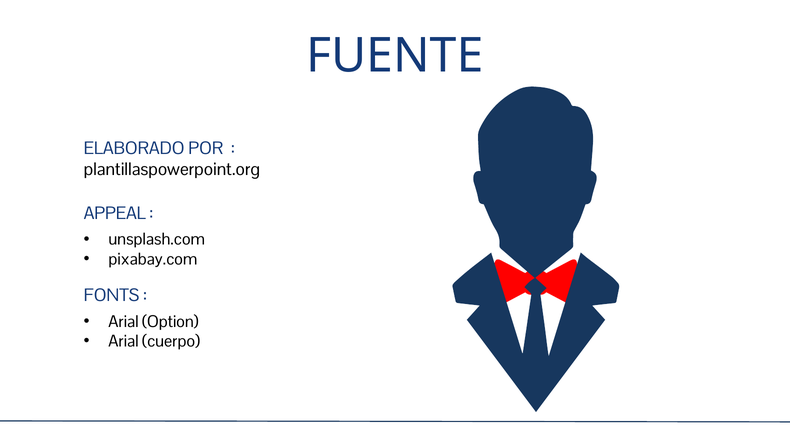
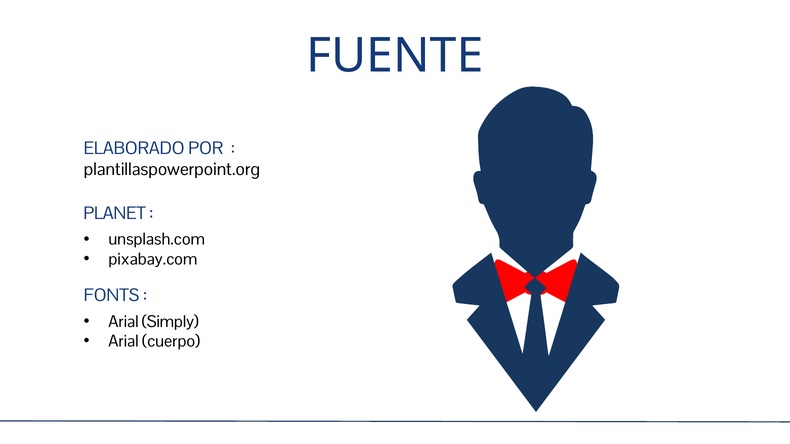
APPEAL: APPEAL -> PLANET
Option: Option -> Simply
